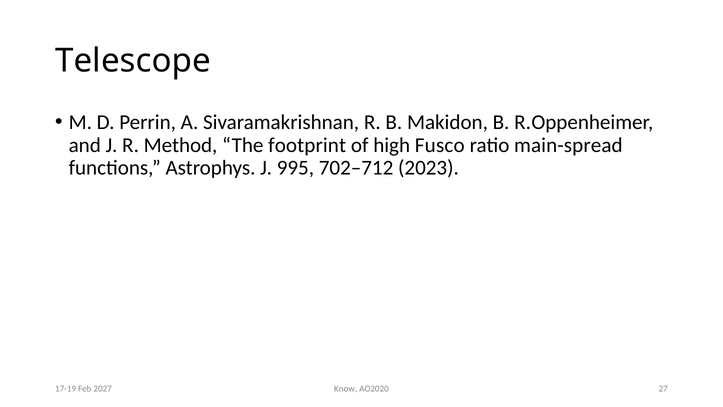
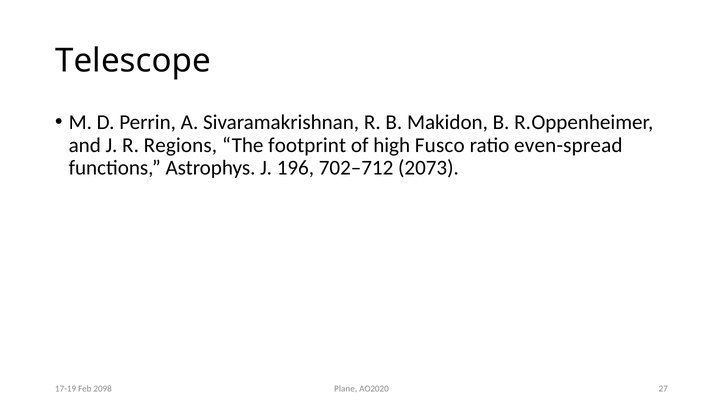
Method: Method -> Regions
main-spread: main-spread -> even-spread
995: 995 -> 196
2023: 2023 -> 2073
Know: Know -> Plane
2027: 2027 -> 2098
